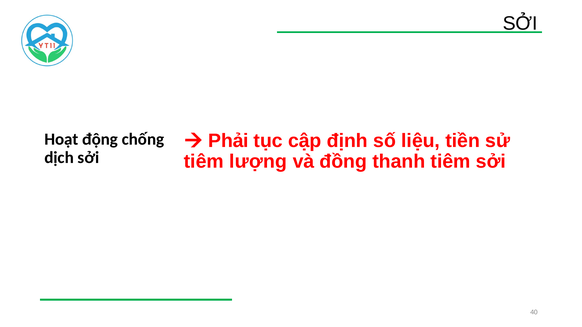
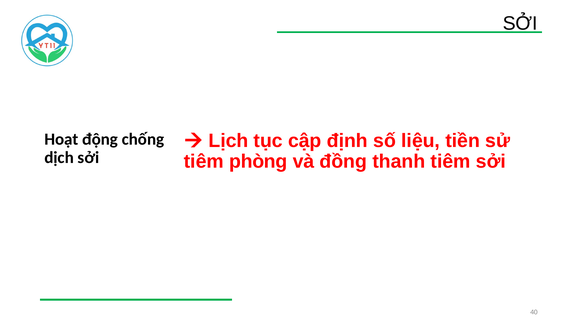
Phải: Phải -> Lịch
lượng: lượng -> phòng
